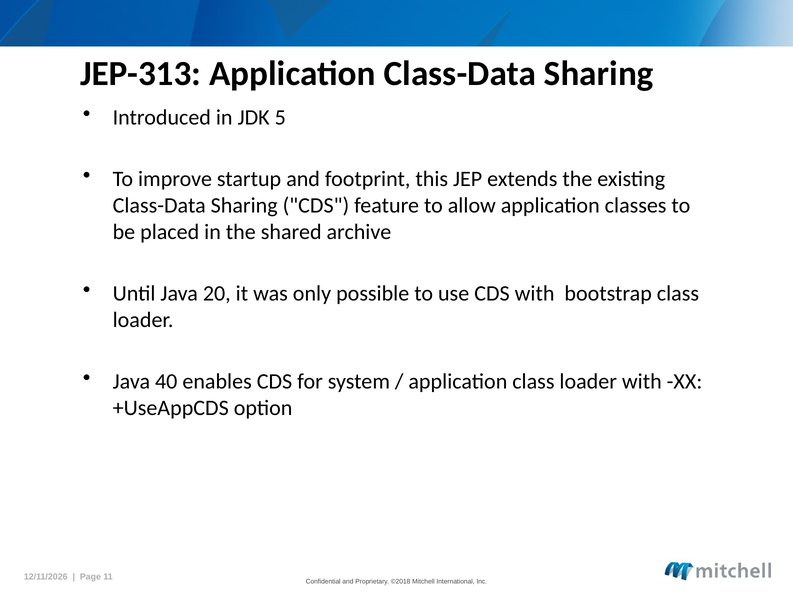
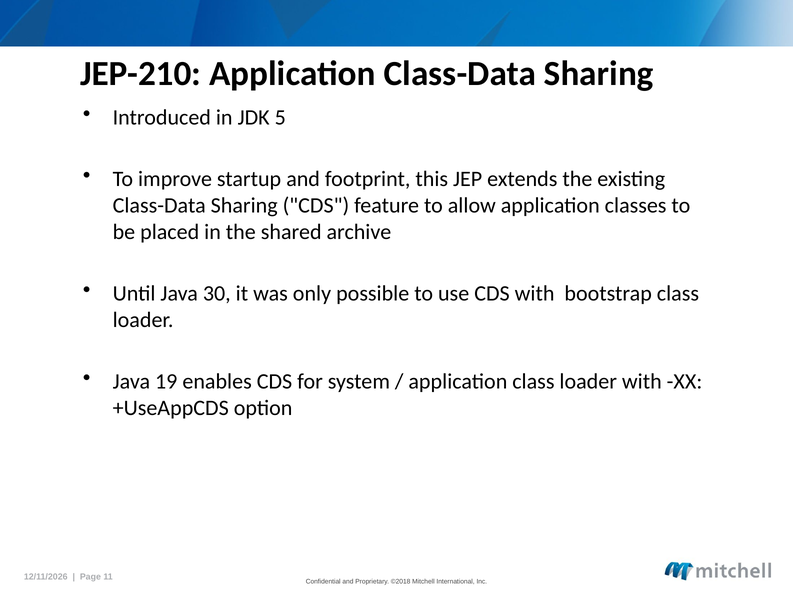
JEP-313: JEP-313 -> JEP-210
20: 20 -> 30
40: 40 -> 19
